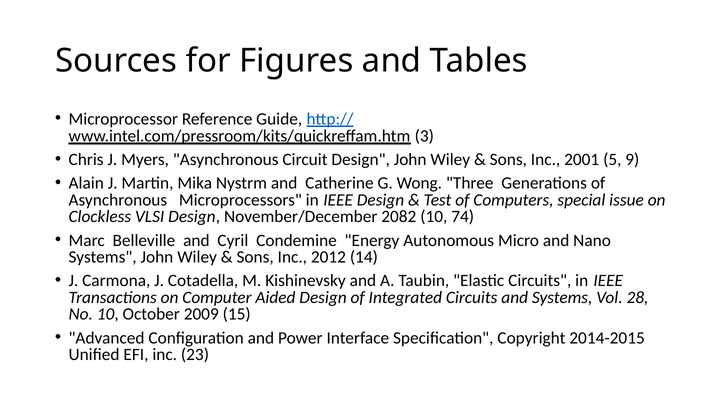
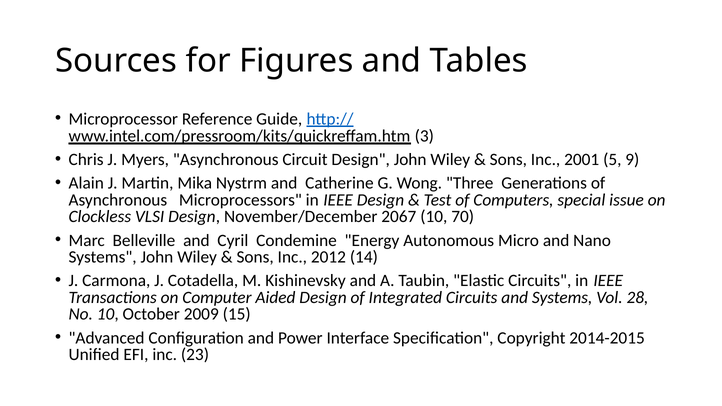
2082: 2082 -> 2067
74: 74 -> 70
